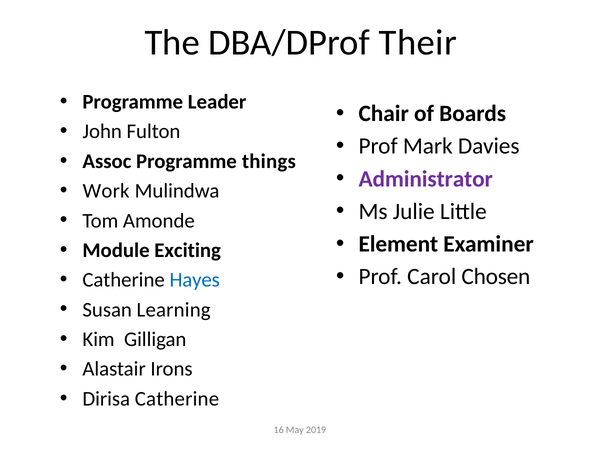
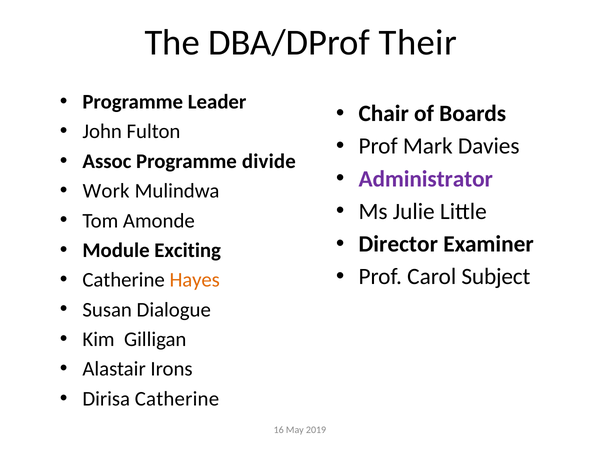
things: things -> divide
Element: Element -> Director
Chosen: Chosen -> Subject
Hayes colour: blue -> orange
Learning: Learning -> Dialogue
